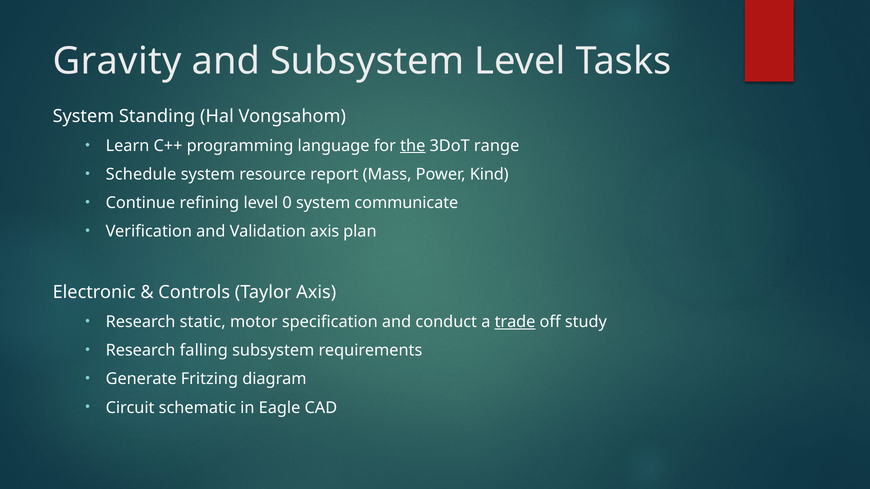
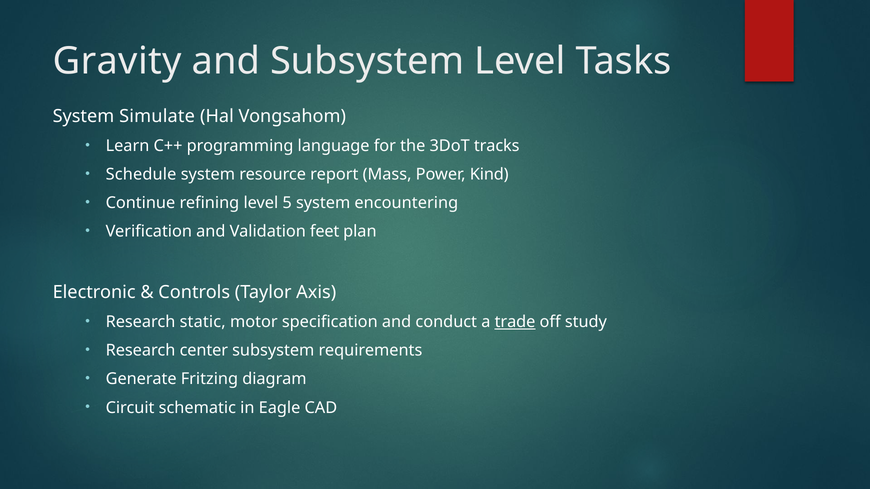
Standing: Standing -> Simulate
the underline: present -> none
range: range -> tracks
0: 0 -> 5
communicate: communicate -> encountering
Validation axis: axis -> feet
falling: falling -> center
